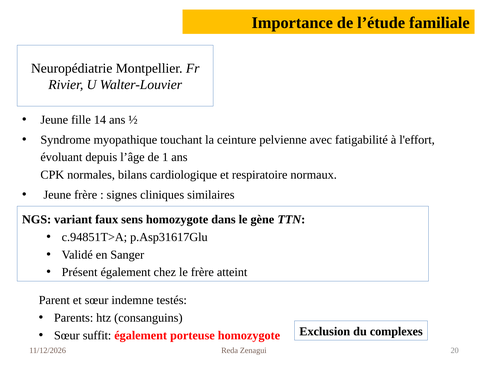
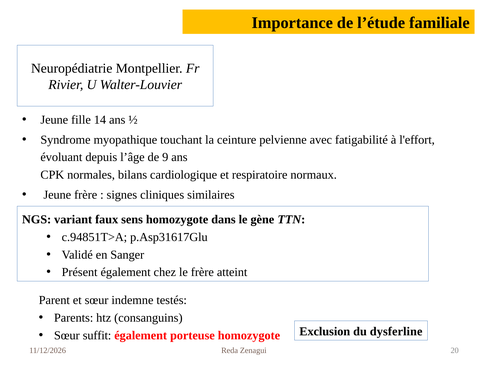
1: 1 -> 9
complexes: complexes -> dysferline
